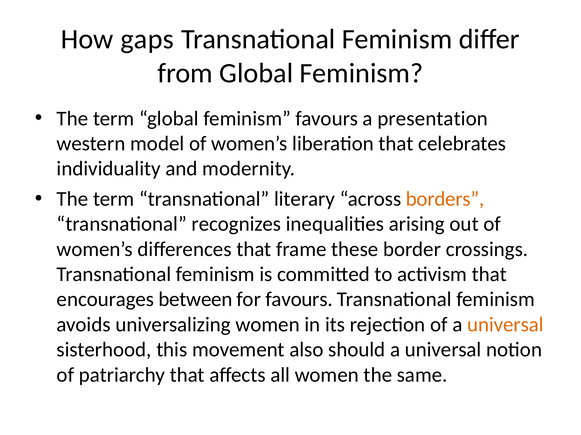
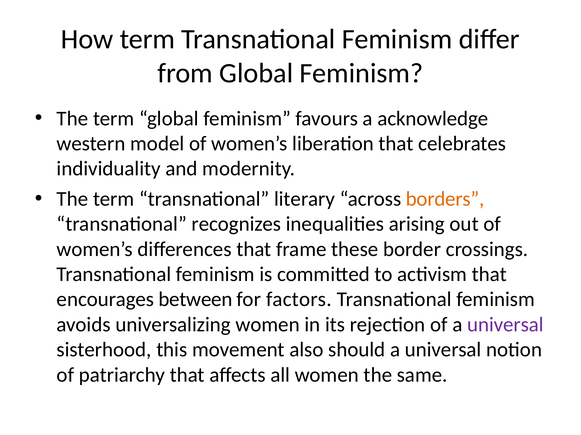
How gaps: gaps -> term
presentation: presentation -> acknowledge
for favours: favours -> factors
universal at (505, 325) colour: orange -> purple
